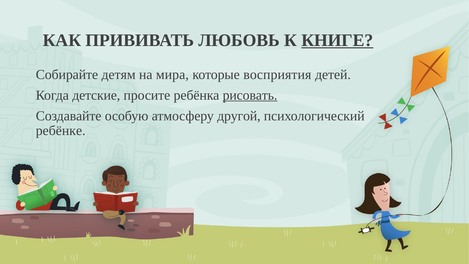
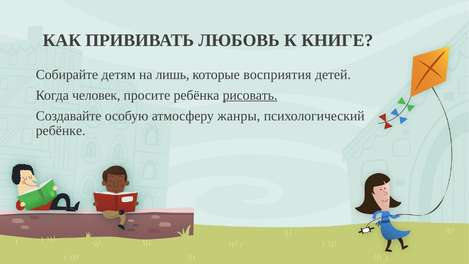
КНИГЕ underline: present -> none
мира: мира -> лишь
детские: детские -> человек
другой: другой -> жанры
